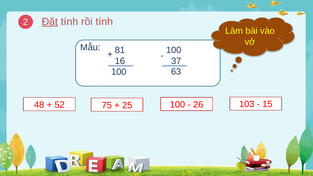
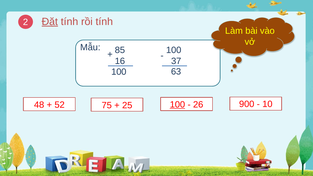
81: 81 -> 85
100 at (177, 105) underline: none -> present
103: 103 -> 900
15 at (267, 104): 15 -> 10
